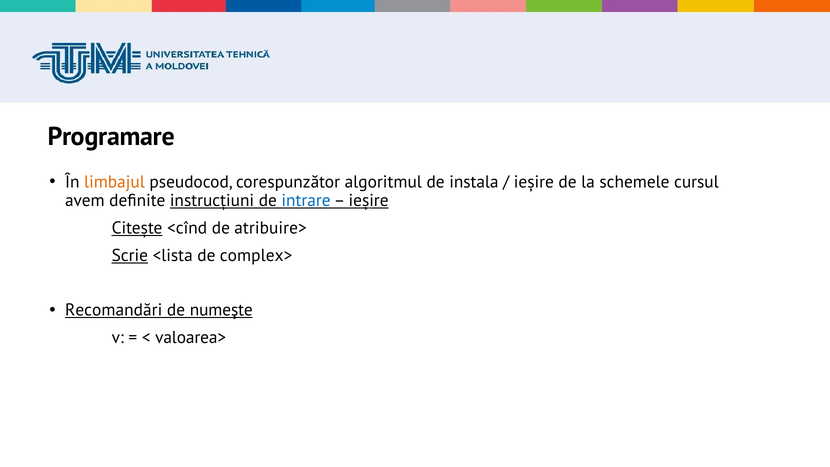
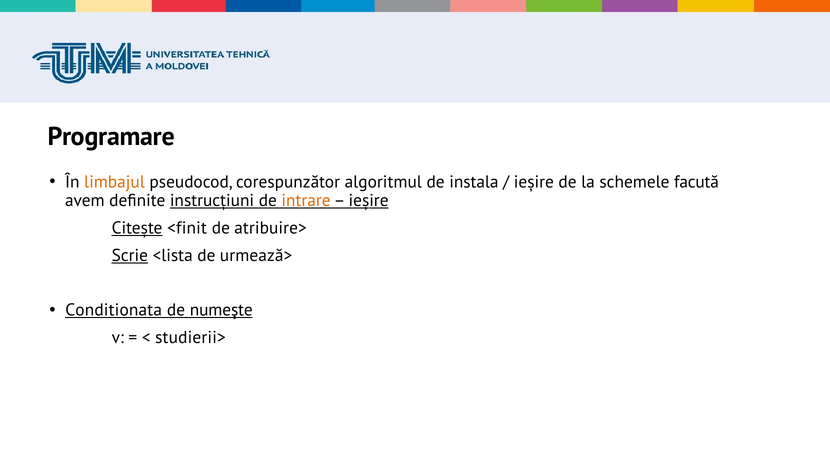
cursul: cursul -> facută
intrare colour: blue -> orange
<cînd: <cînd -> <finit
complex>: complex> -> urmează>
Recomandări: Recomandări -> Conditionata
valoarea>: valoarea> -> studierii>
